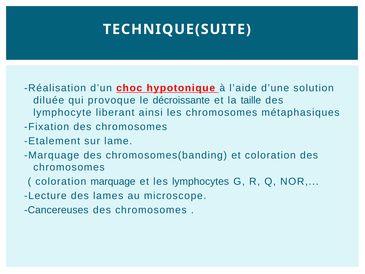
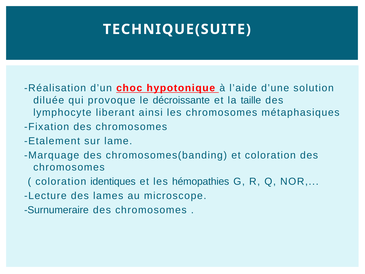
coloration marquage: marquage -> identiques
lymphocytes: lymphocytes -> hémopathies
Cancereuses: Cancereuses -> Surnumeraire
